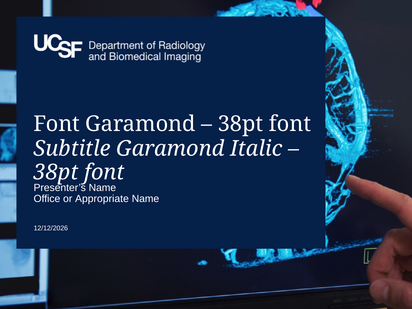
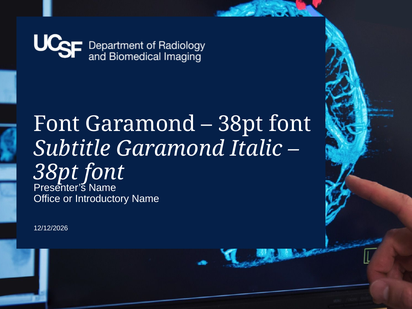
Appropriate: Appropriate -> Introductory
